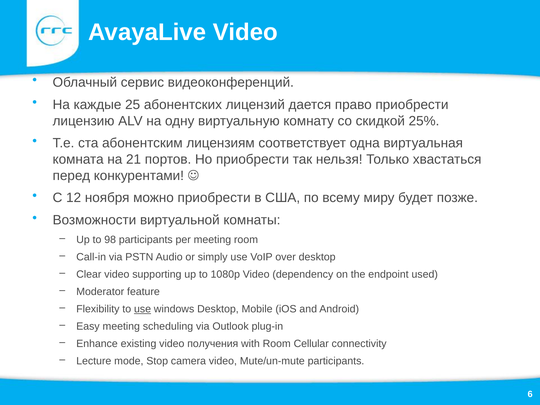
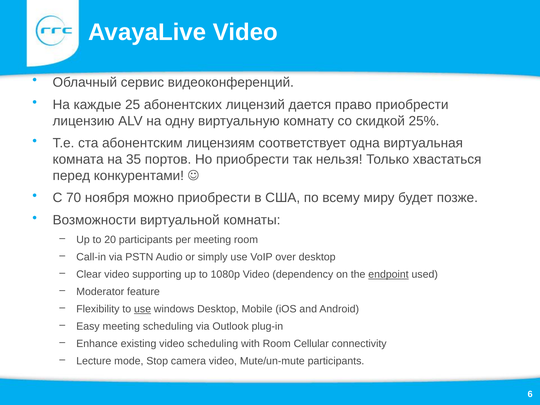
21: 21 -> 35
12: 12 -> 70
98: 98 -> 20
endpoint underline: none -> present
video получения: получения -> scheduling
